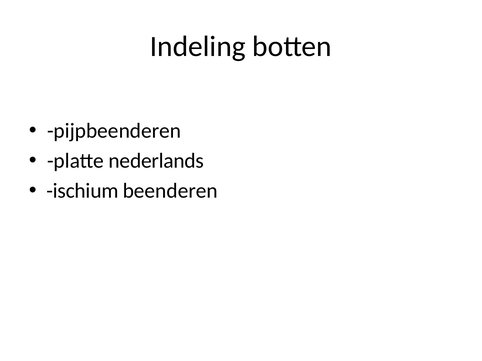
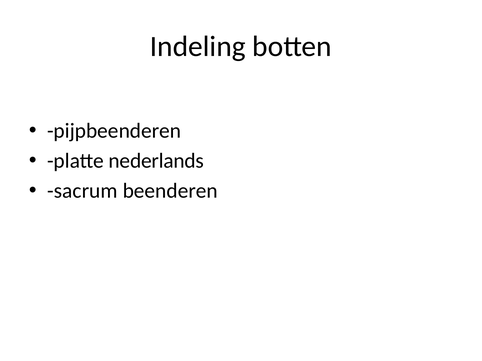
ischium: ischium -> sacrum
